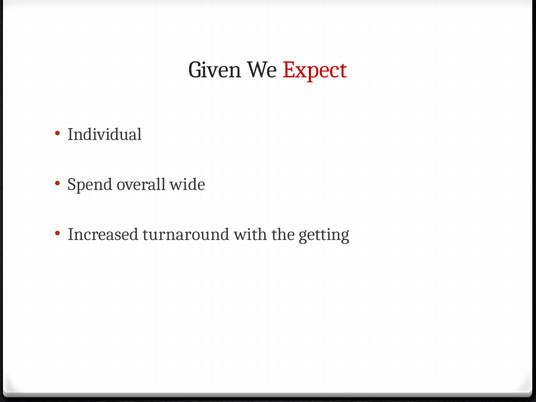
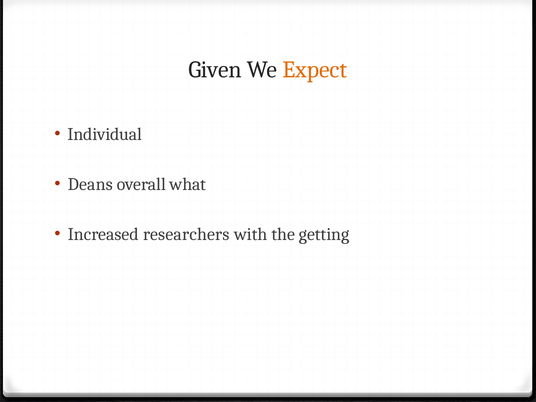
Expect colour: red -> orange
Spend: Spend -> Deans
wide: wide -> what
turnaround: turnaround -> researchers
